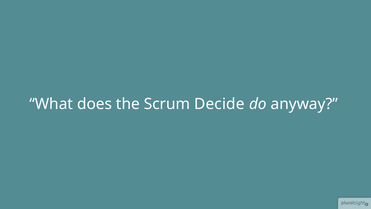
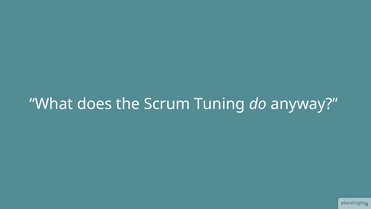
Decide: Decide -> Tuning
